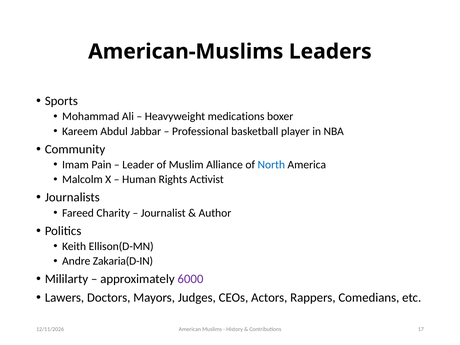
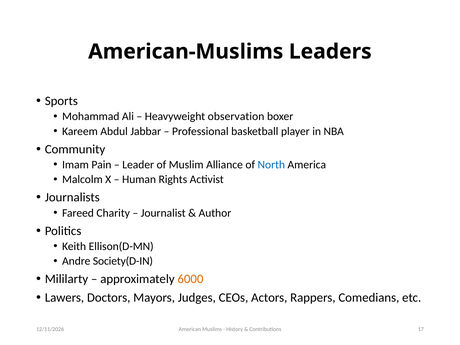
medications: medications -> observation
Zakaria(D-IN: Zakaria(D-IN -> Society(D-IN
6000 colour: purple -> orange
